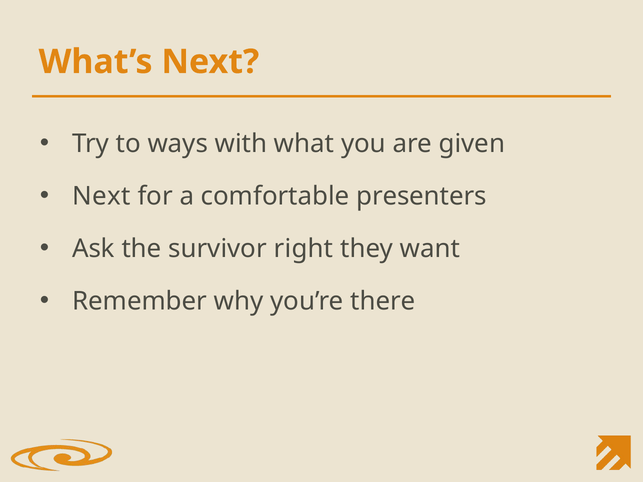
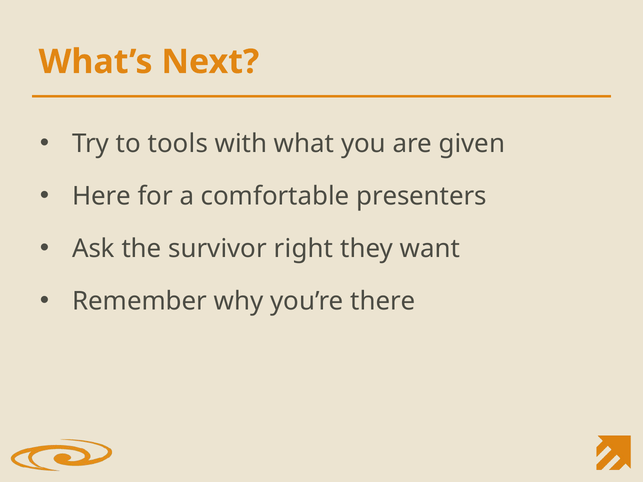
ways: ways -> tools
Next at (101, 196): Next -> Here
